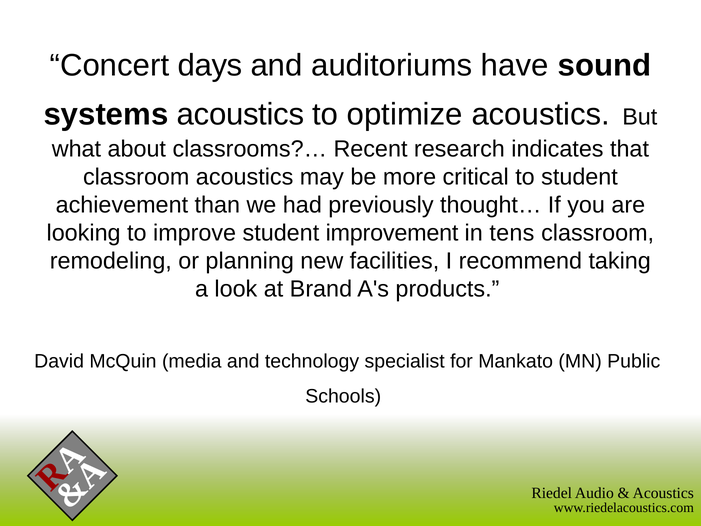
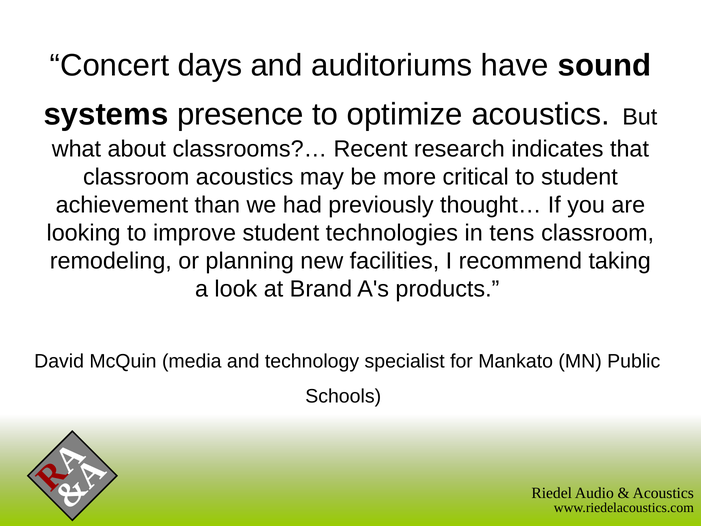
systems acoustics: acoustics -> presence
improvement: improvement -> technologies
